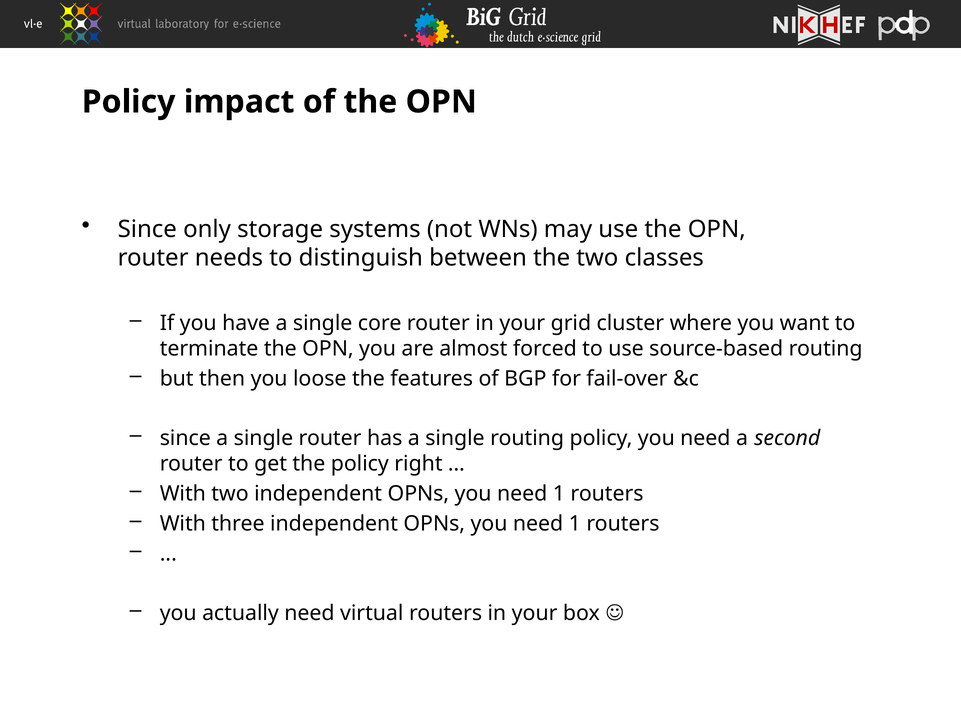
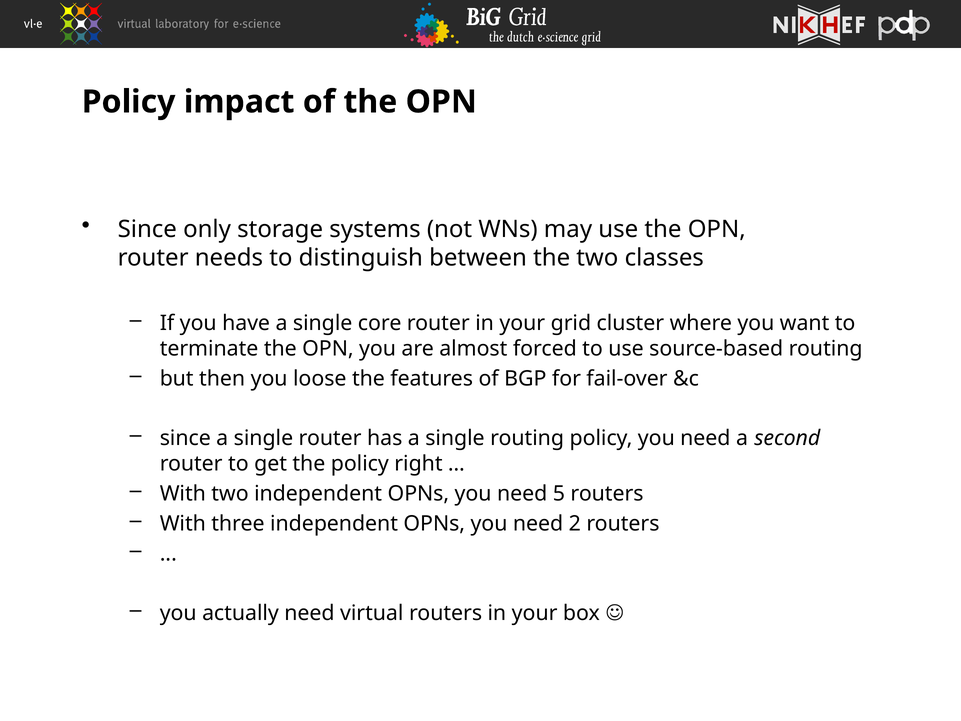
1 at (559, 494): 1 -> 5
1 at (575, 524): 1 -> 2
